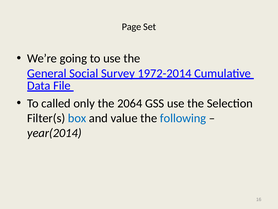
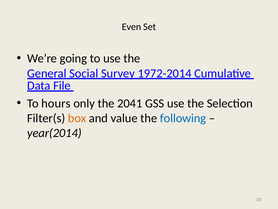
Page: Page -> Even
called: called -> hours
2064: 2064 -> 2041
box colour: blue -> orange
